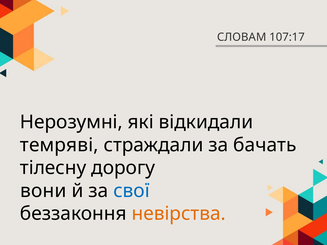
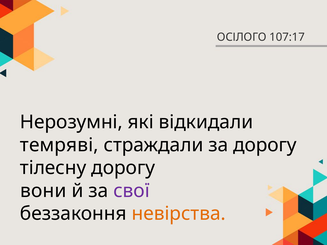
СЛОВАМ: СЛОВАМ -> ОСІЛОГО
за бачать: бачать -> дорогу
свої colour: blue -> purple
